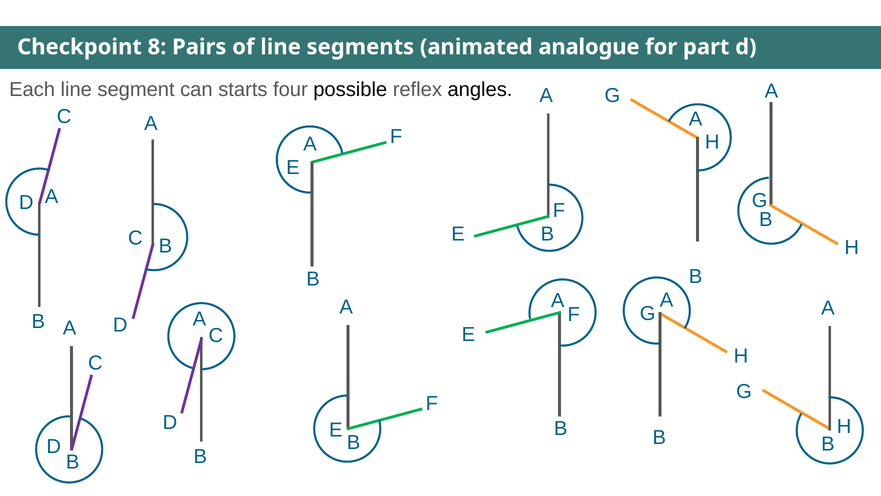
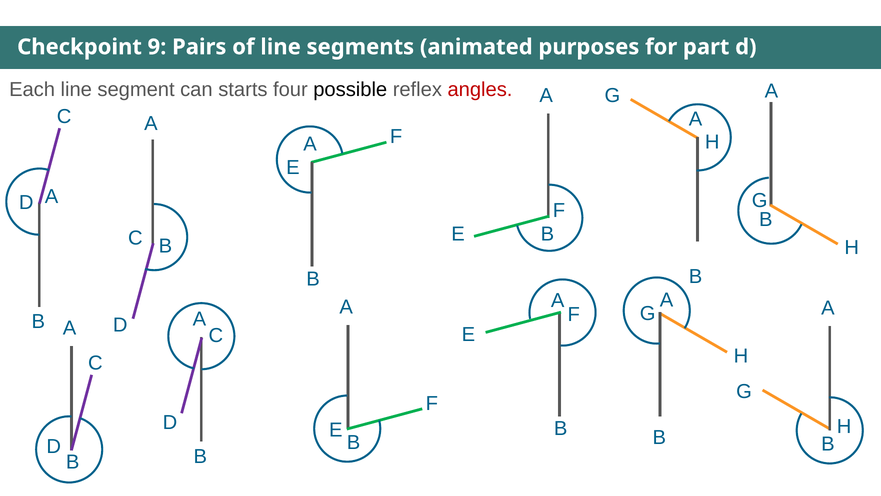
8: 8 -> 9
analogue: analogue -> purposes
angles colour: black -> red
